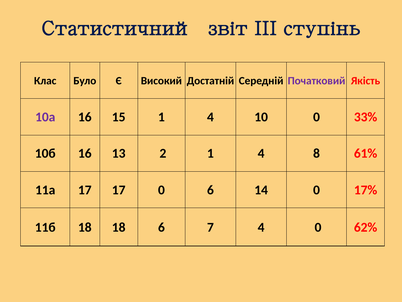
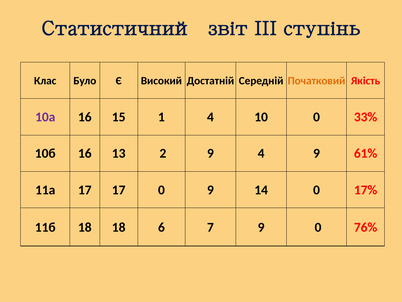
Початковий colour: purple -> orange
2 1: 1 -> 9
4 8: 8 -> 9
0 6: 6 -> 9
7 4: 4 -> 9
62%: 62% -> 76%
